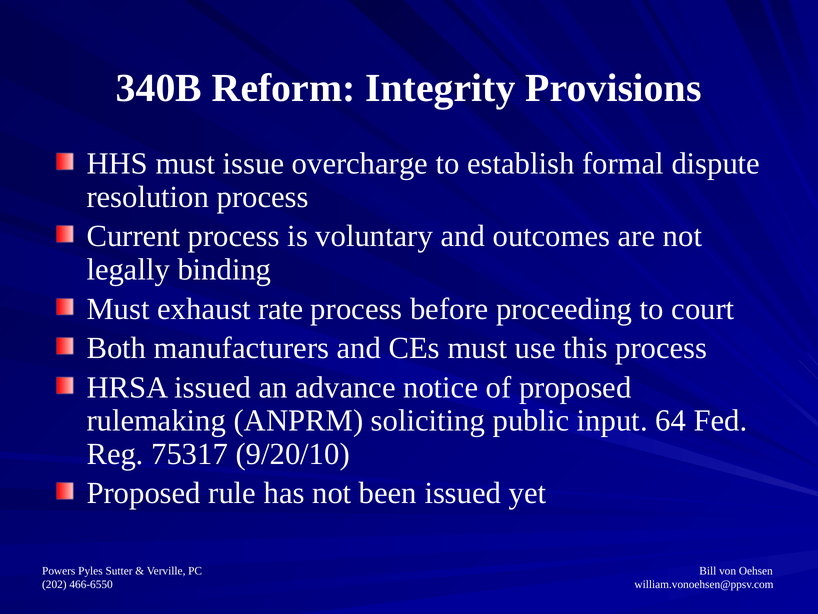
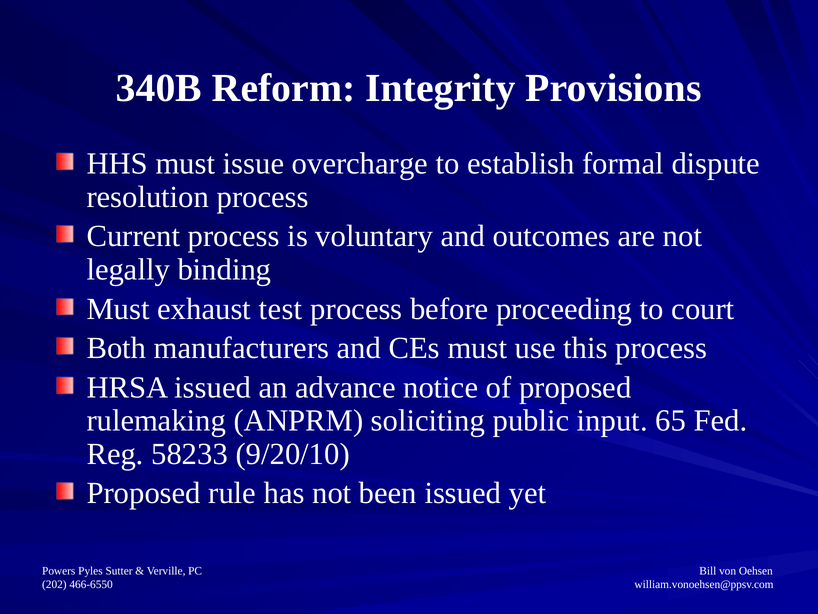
rate: rate -> test
64: 64 -> 65
75317: 75317 -> 58233
